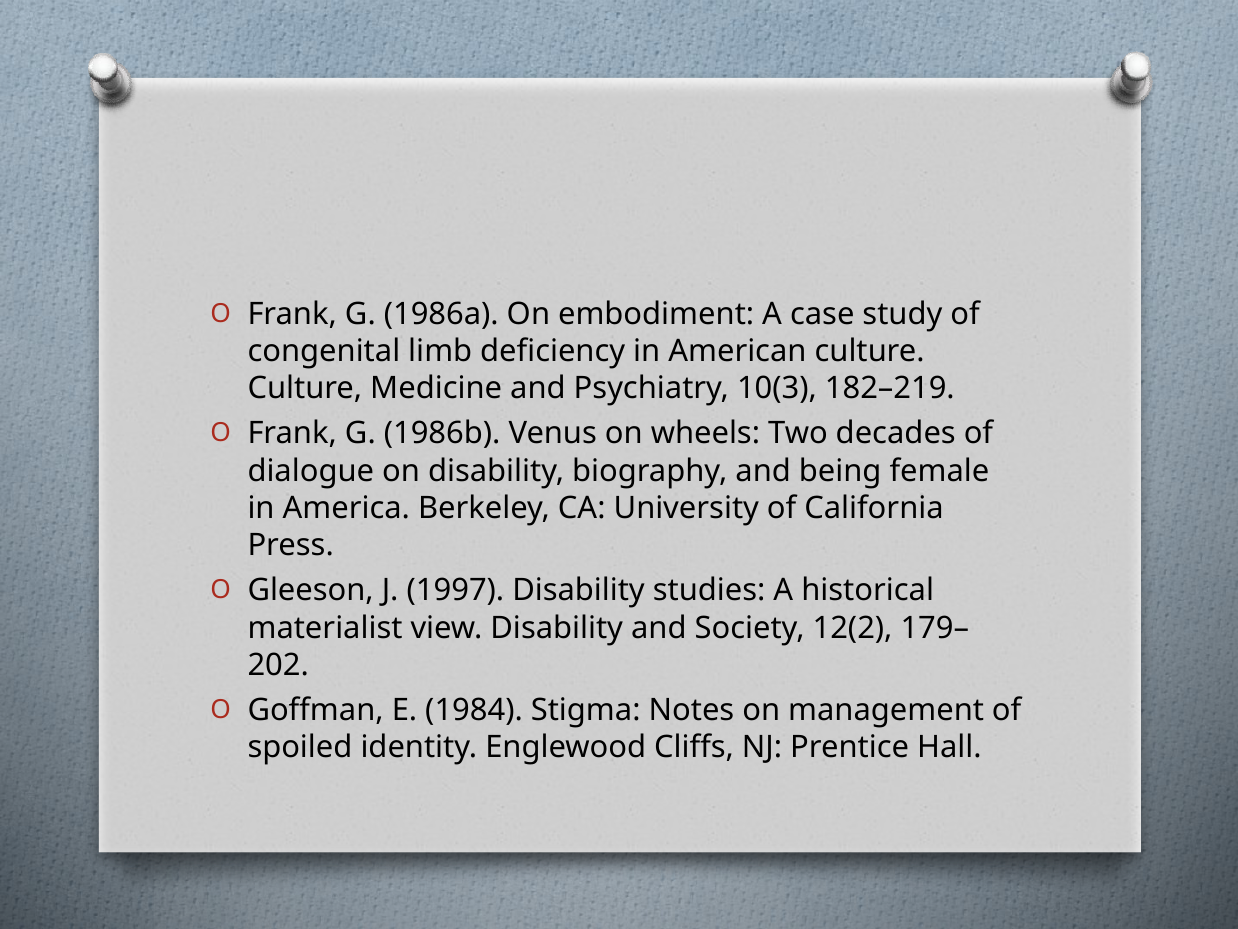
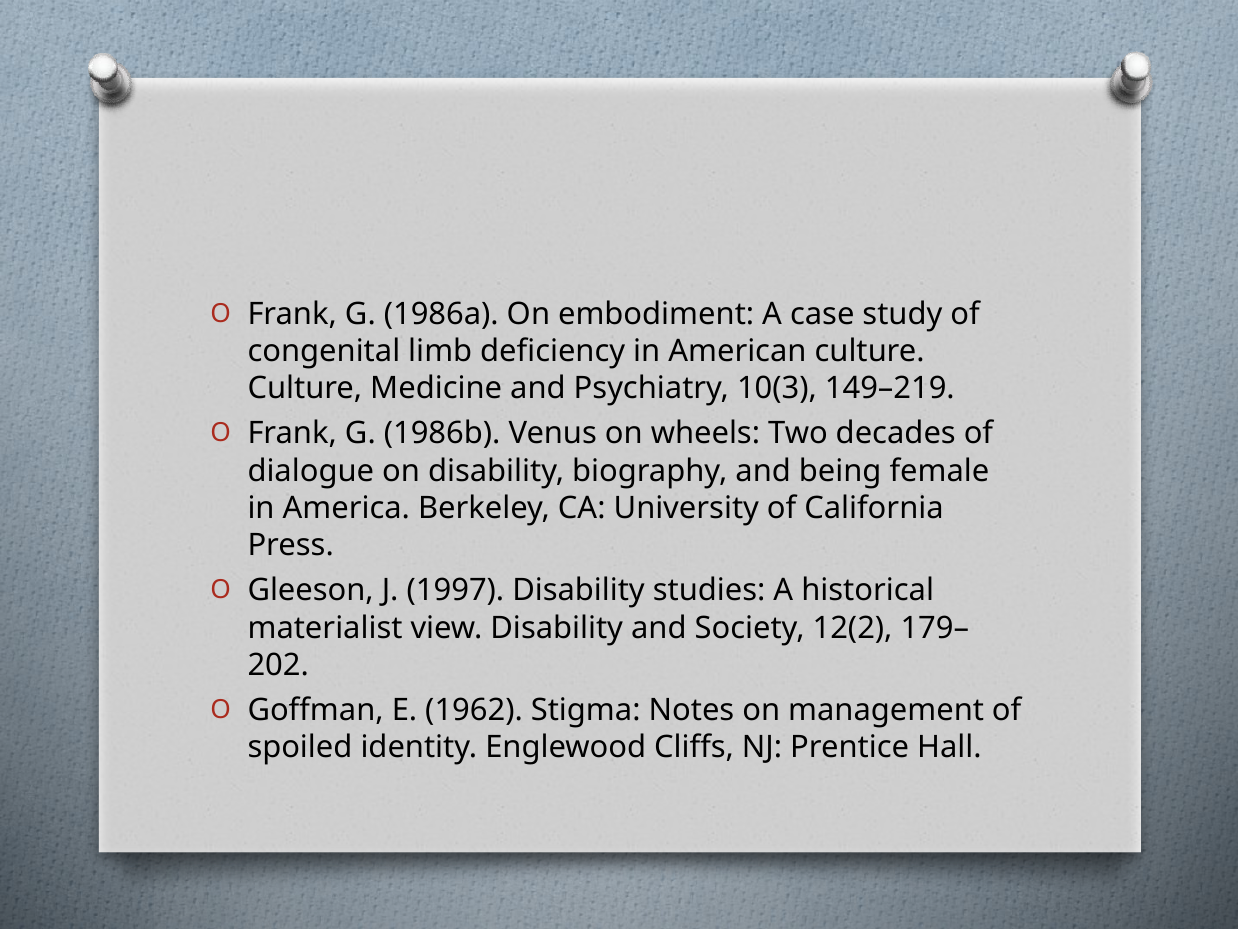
182–219: 182–219 -> 149–219
1984: 1984 -> 1962
